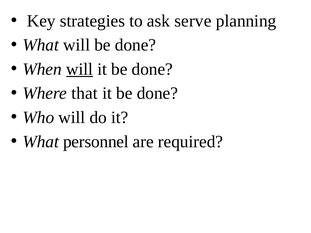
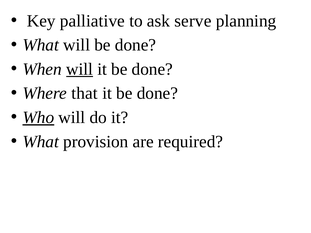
strategies: strategies -> palliative
Who underline: none -> present
personnel: personnel -> provision
